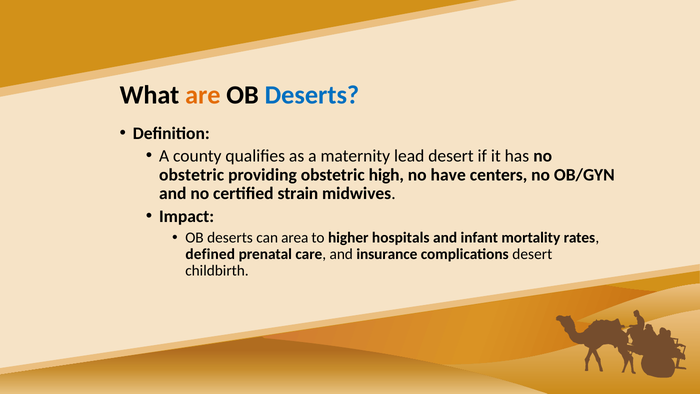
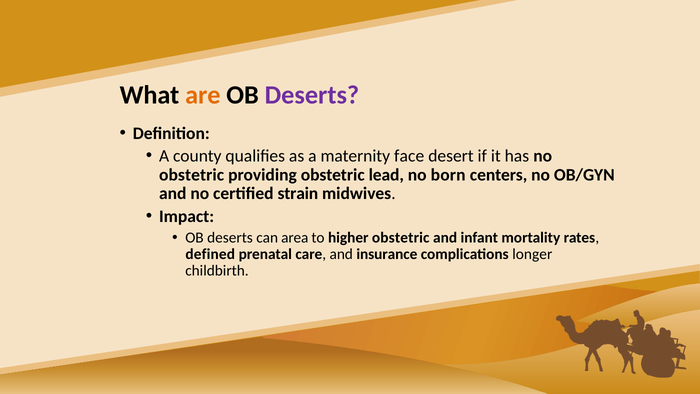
Deserts at (312, 95) colour: blue -> purple
lead: lead -> face
high: high -> lead
have: have -> born
higher hospitals: hospitals -> obstetric
complications desert: desert -> longer
